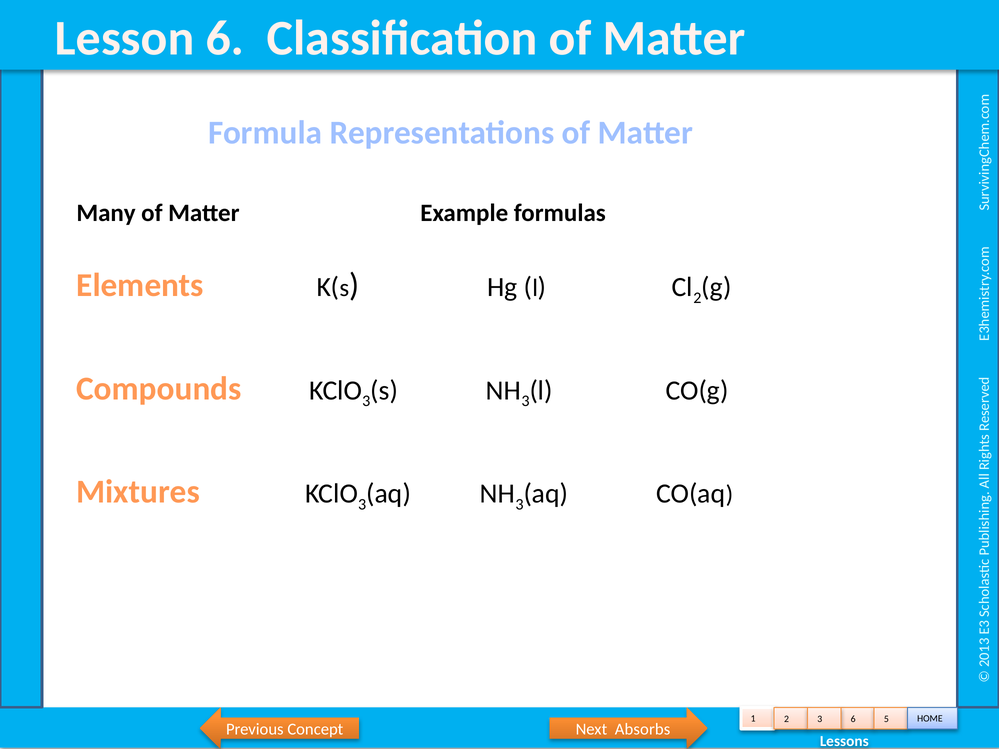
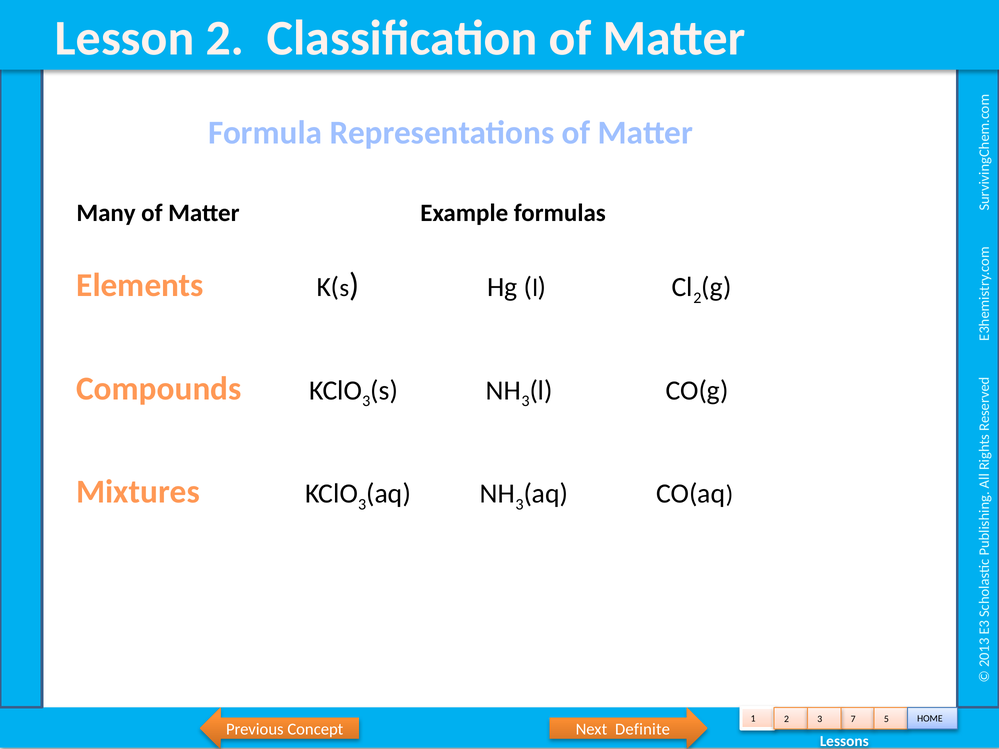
Lesson 6: 6 -> 2
2 6: 6 -> 7
Absorbs: Absorbs -> Definite
